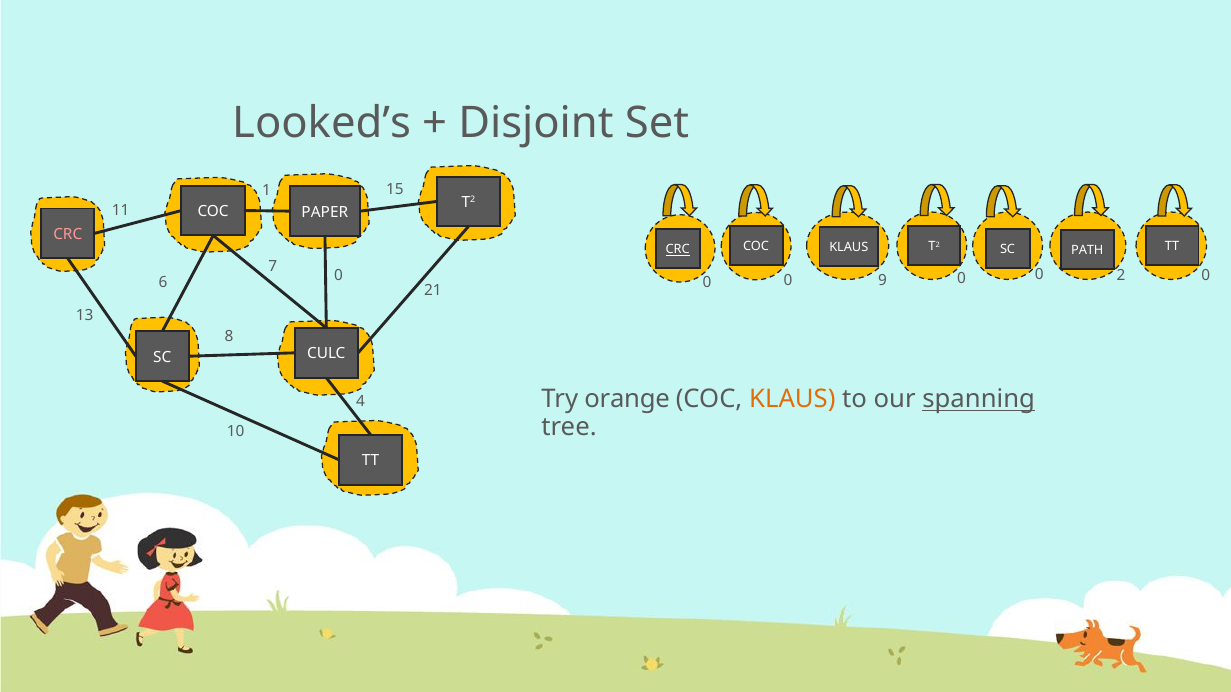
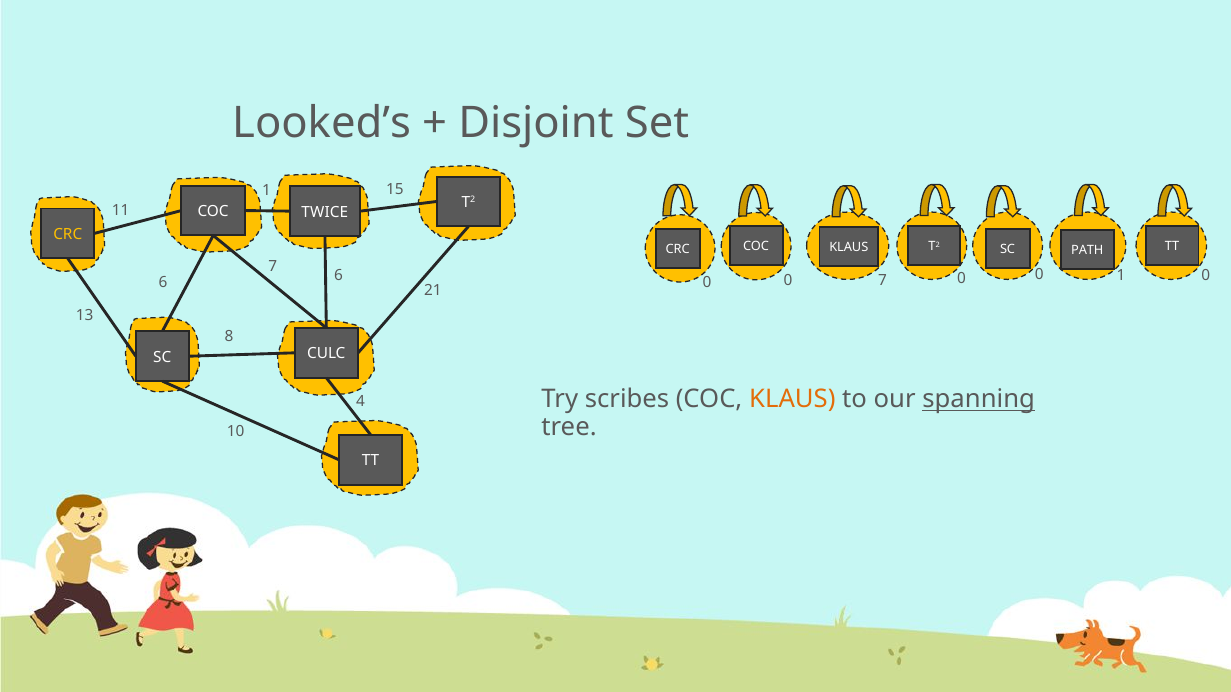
PAPER: PAPER -> TWICE
CRC at (68, 235) colour: pink -> yellow
CRC at (678, 250) underline: present -> none
0 9: 9 -> 7
0 2: 2 -> 1
6 0: 0 -> 6
orange: orange -> scribes
